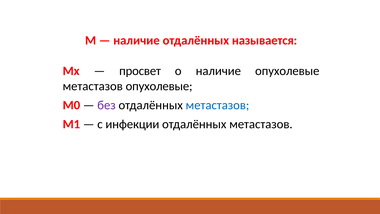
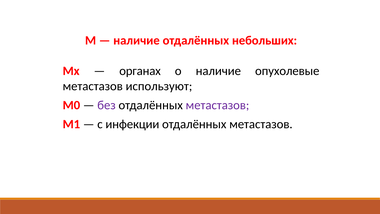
называется: называется -> небольших
просвет: просвет -> органах
метастазов опухолевые: опухолевые -> используют
метастазов at (218, 105) colour: blue -> purple
